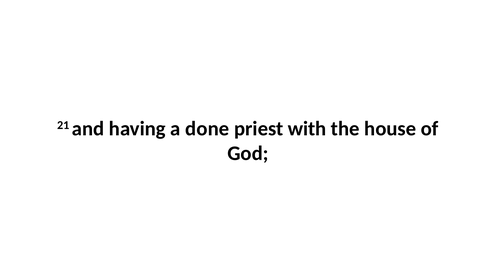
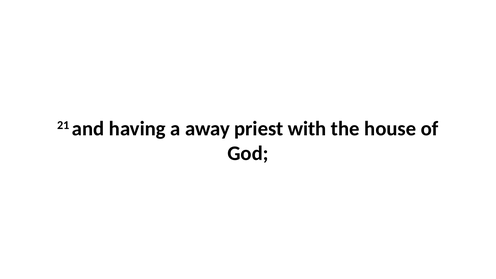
done: done -> away
